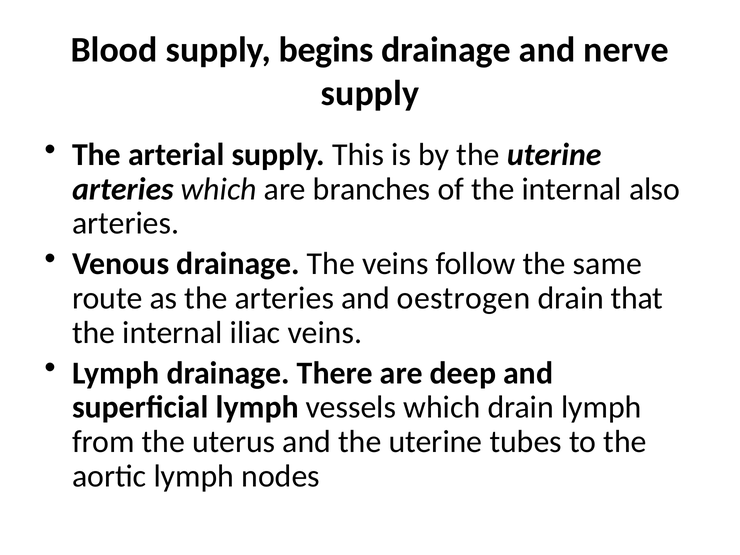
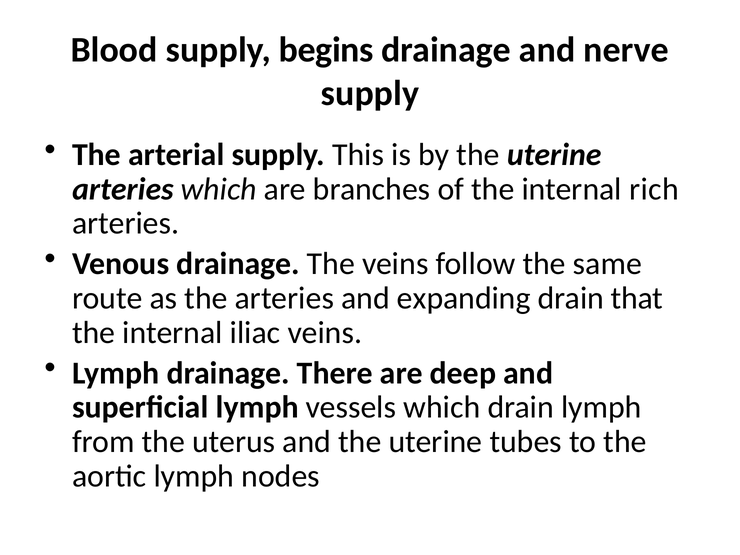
also: also -> rich
oestrogen: oestrogen -> expanding
